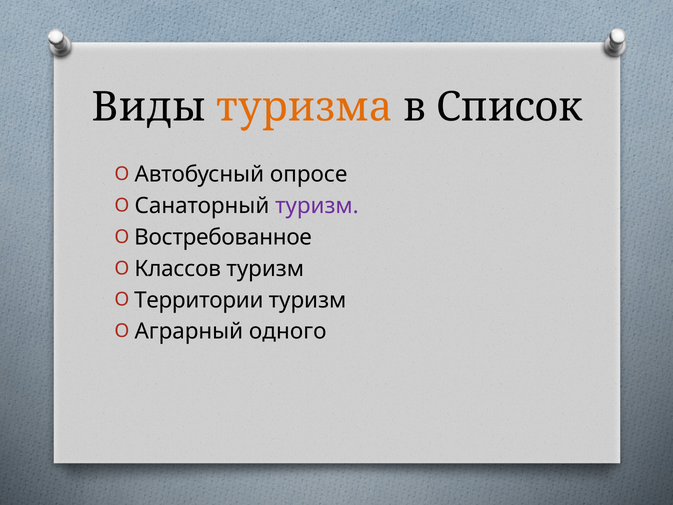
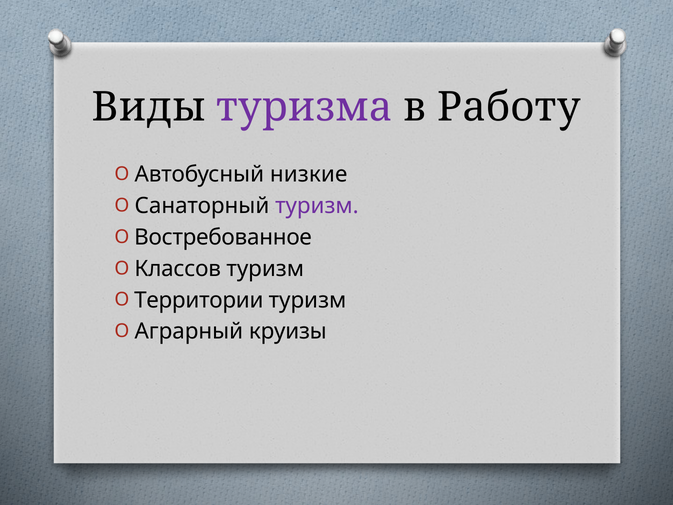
туризма colour: orange -> purple
Список: Список -> Работу
опросе: опросе -> низкие
одного: одного -> круизы
